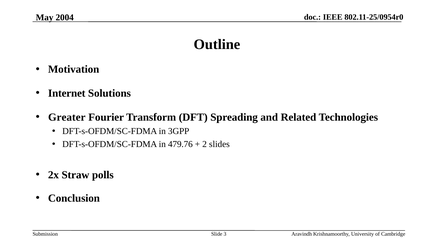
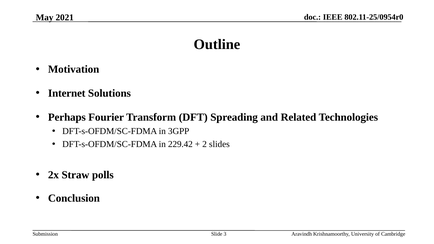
2004: 2004 -> 2021
Greater: Greater -> Perhaps
479.76: 479.76 -> 229.42
